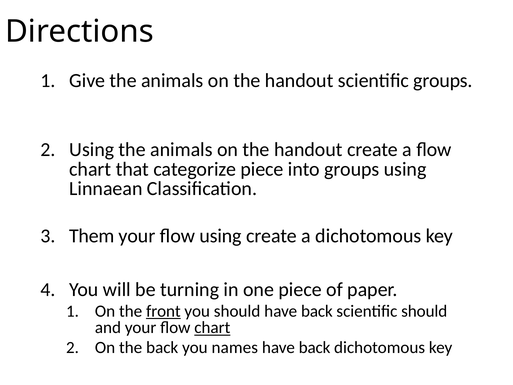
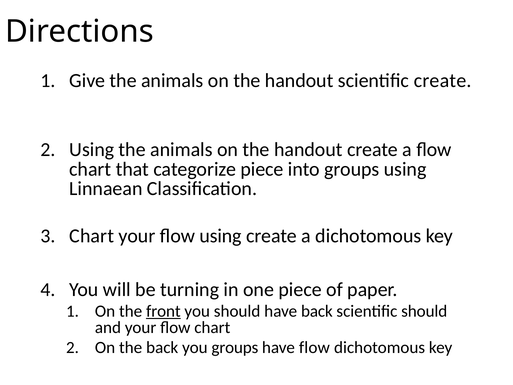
scientific groups: groups -> create
Them at (92, 236): Them -> Chart
chart at (212, 327) underline: present -> none
you names: names -> groups
back at (315, 347): back -> flow
